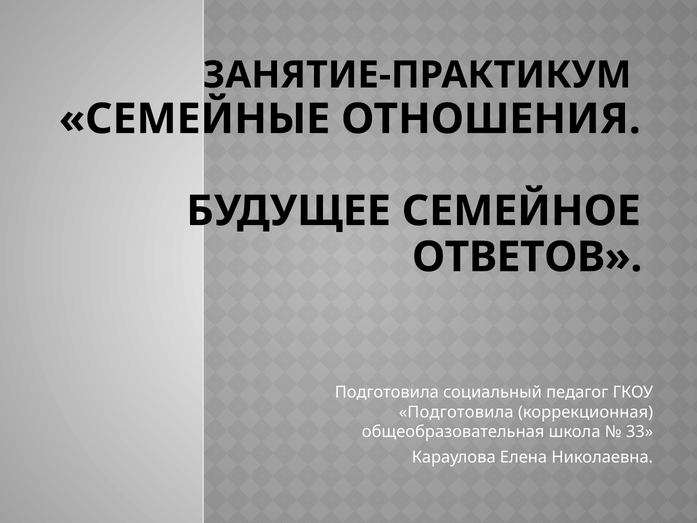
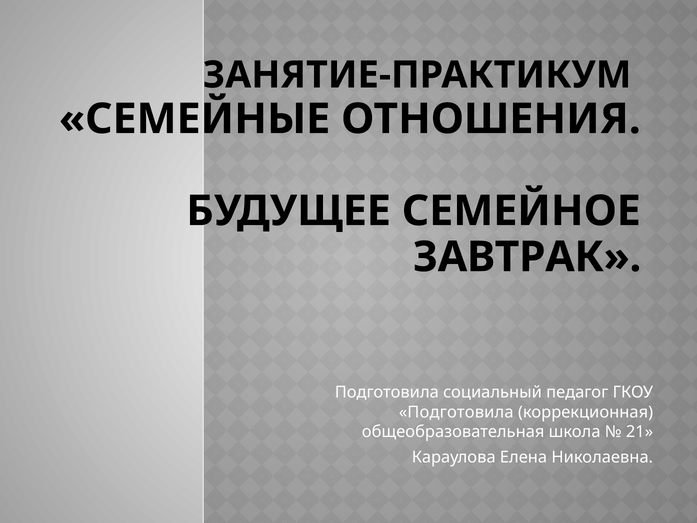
ОТВЕТОВ: ОТВЕТОВ -> ЗАВТРАК
33: 33 -> 21
